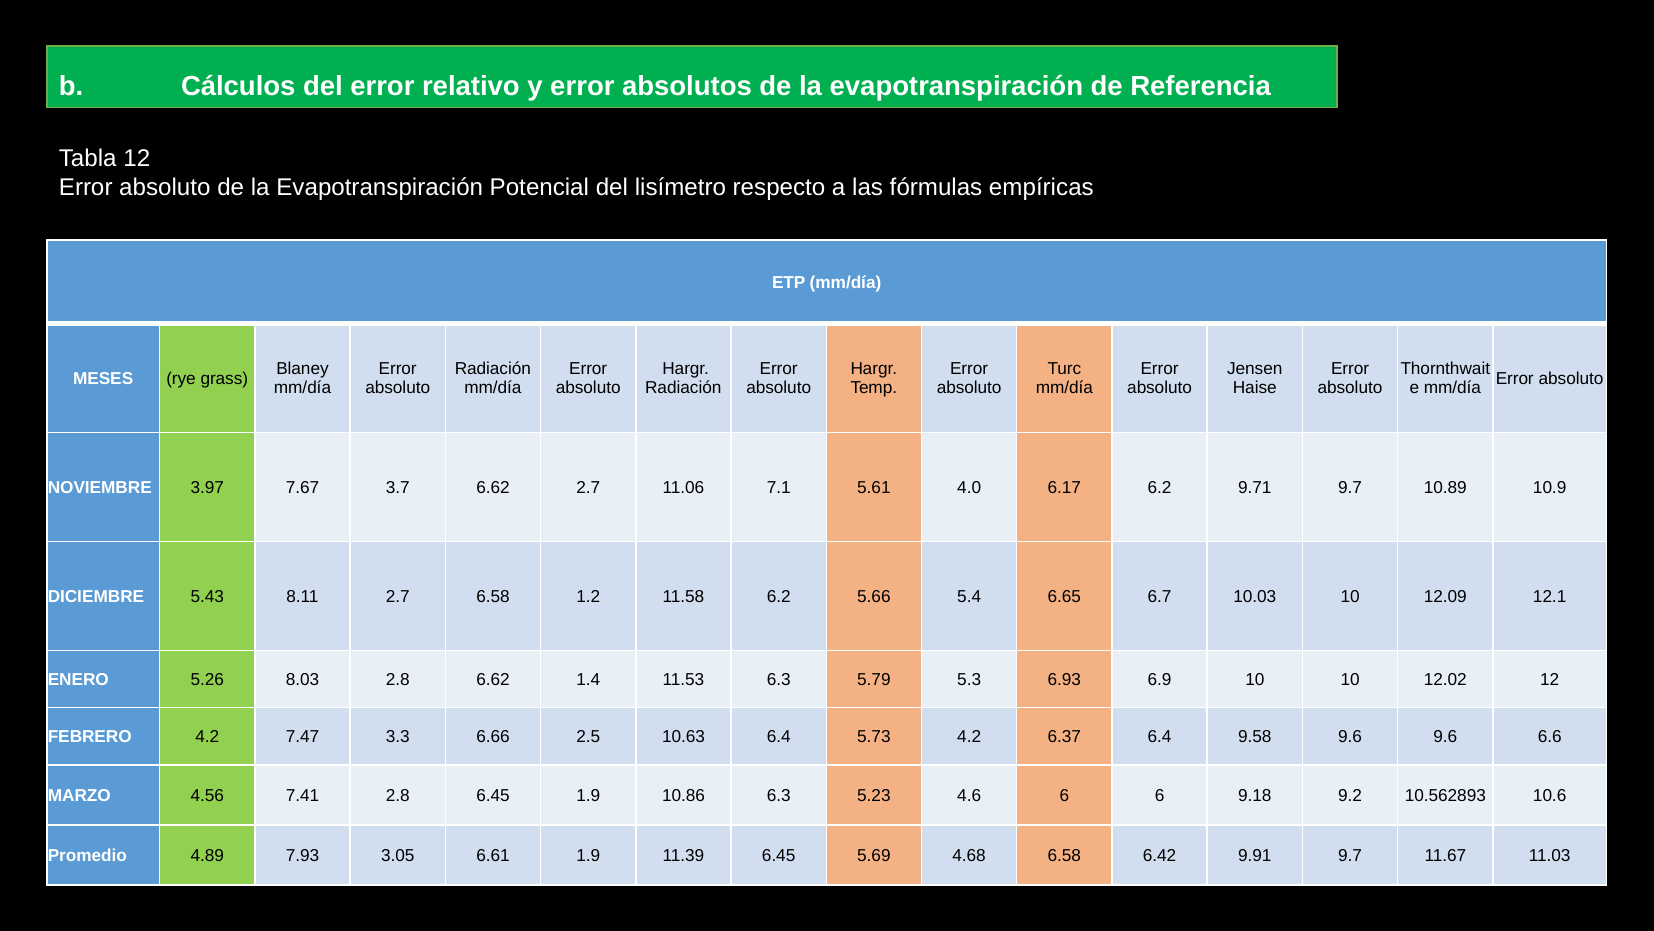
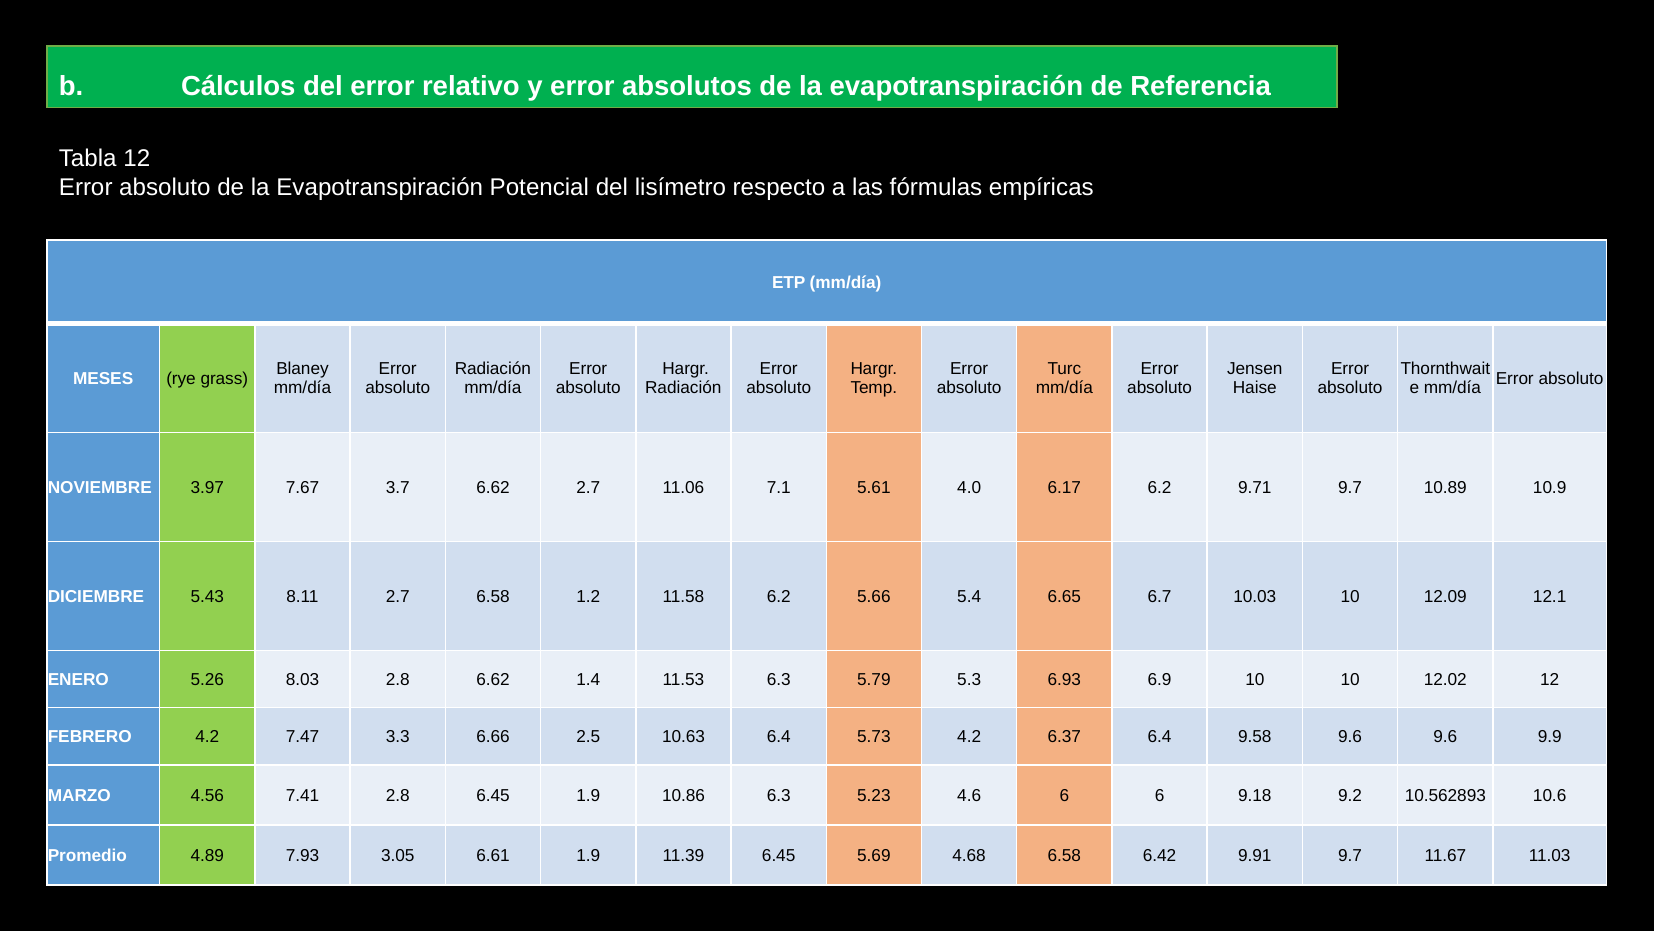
6.6: 6.6 -> 9.9
